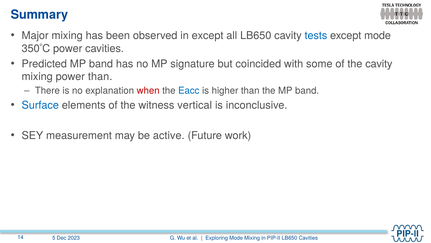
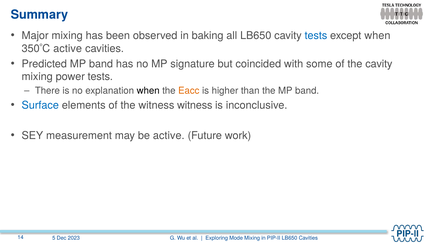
in except: except -> baking
except mode: mode -> when
350C power: power -> active
power than: than -> tests
when at (148, 91) colour: red -> black
Eacc colour: blue -> orange
witness vertical: vertical -> witness
